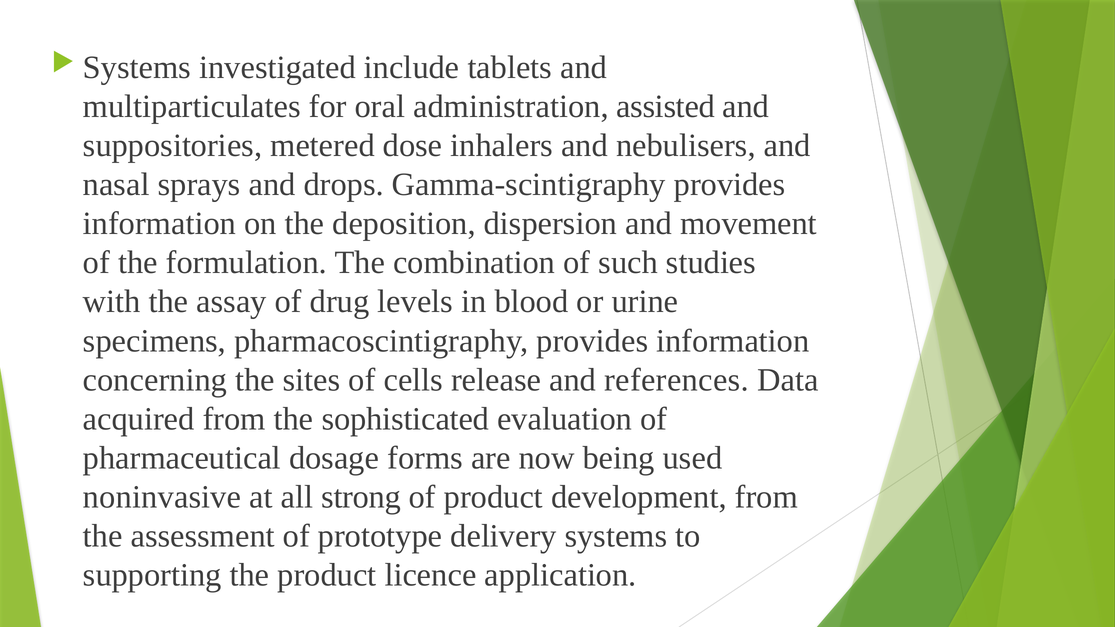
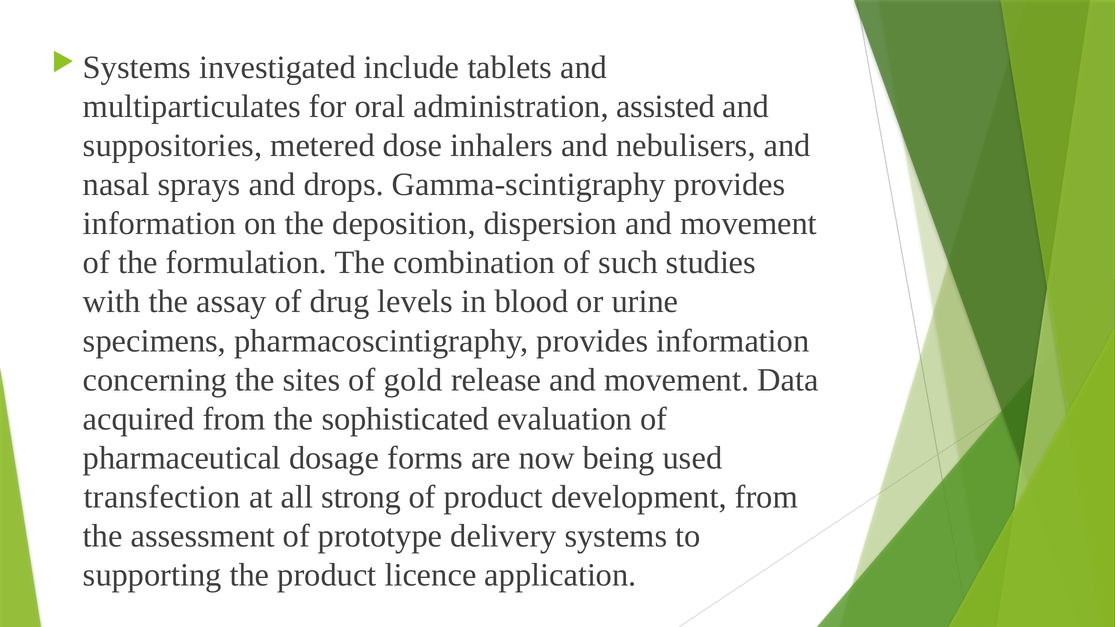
cells: cells -> gold
release and references: references -> movement
noninvasive: noninvasive -> transfection
